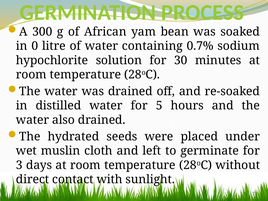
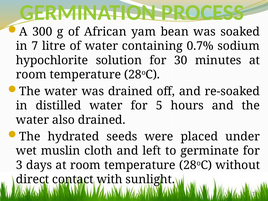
in 0: 0 -> 7
